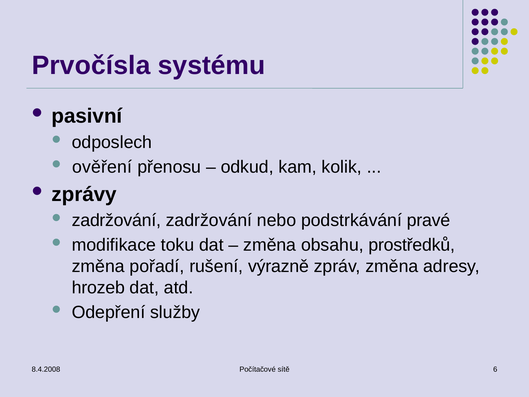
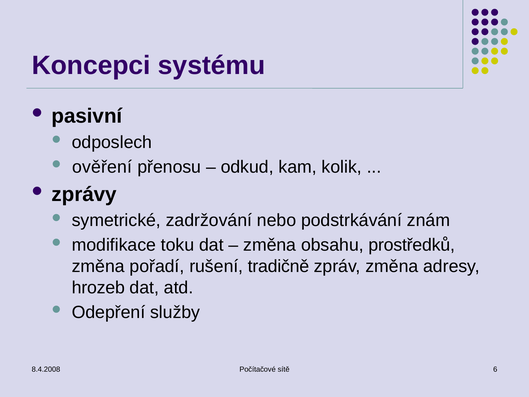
Prvočísla: Prvočísla -> Koncepci
zadržování at (116, 220): zadržování -> symetrické
pravé: pravé -> znám
výrazně: výrazně -> tradičně
